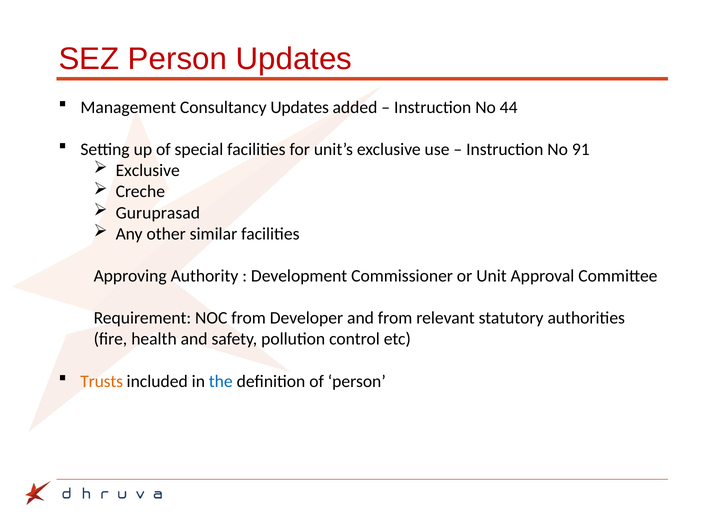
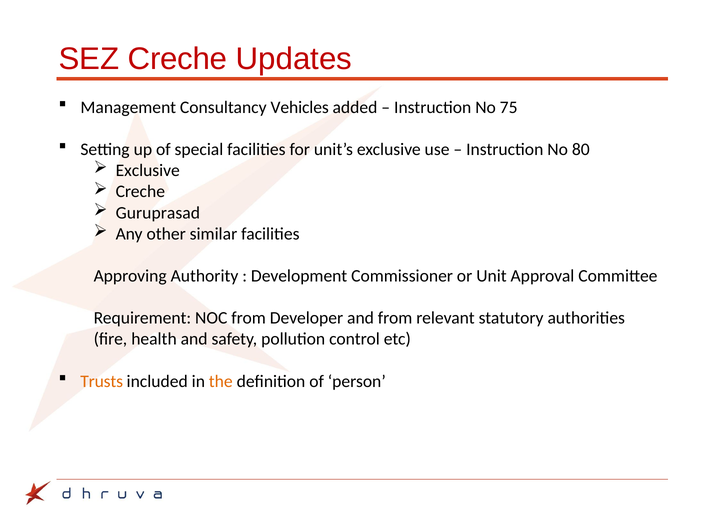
SEZ Person: Person -> Creche
Consultancy Updates: Updates -> Vehicles
44: 44 -> 75
91: 91 -> 80
the colour: blue -> orange
